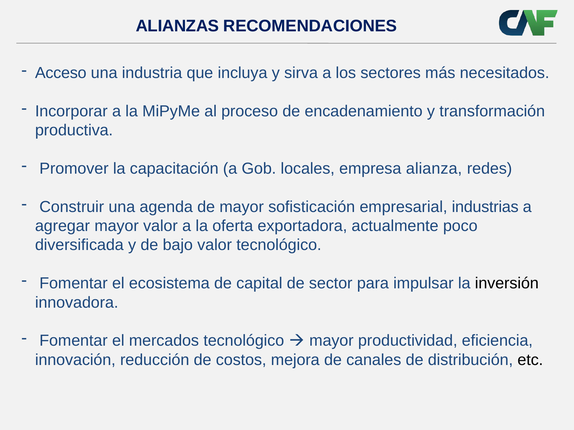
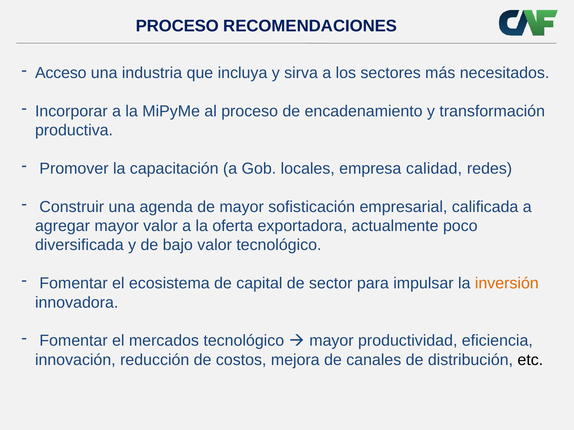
ALIANZAS at (177, 26): ALIANZAS -> PROCESO
alianza: alianza -> calidad
industrias: industrias -> calificada
inversión colour: black -> orange
